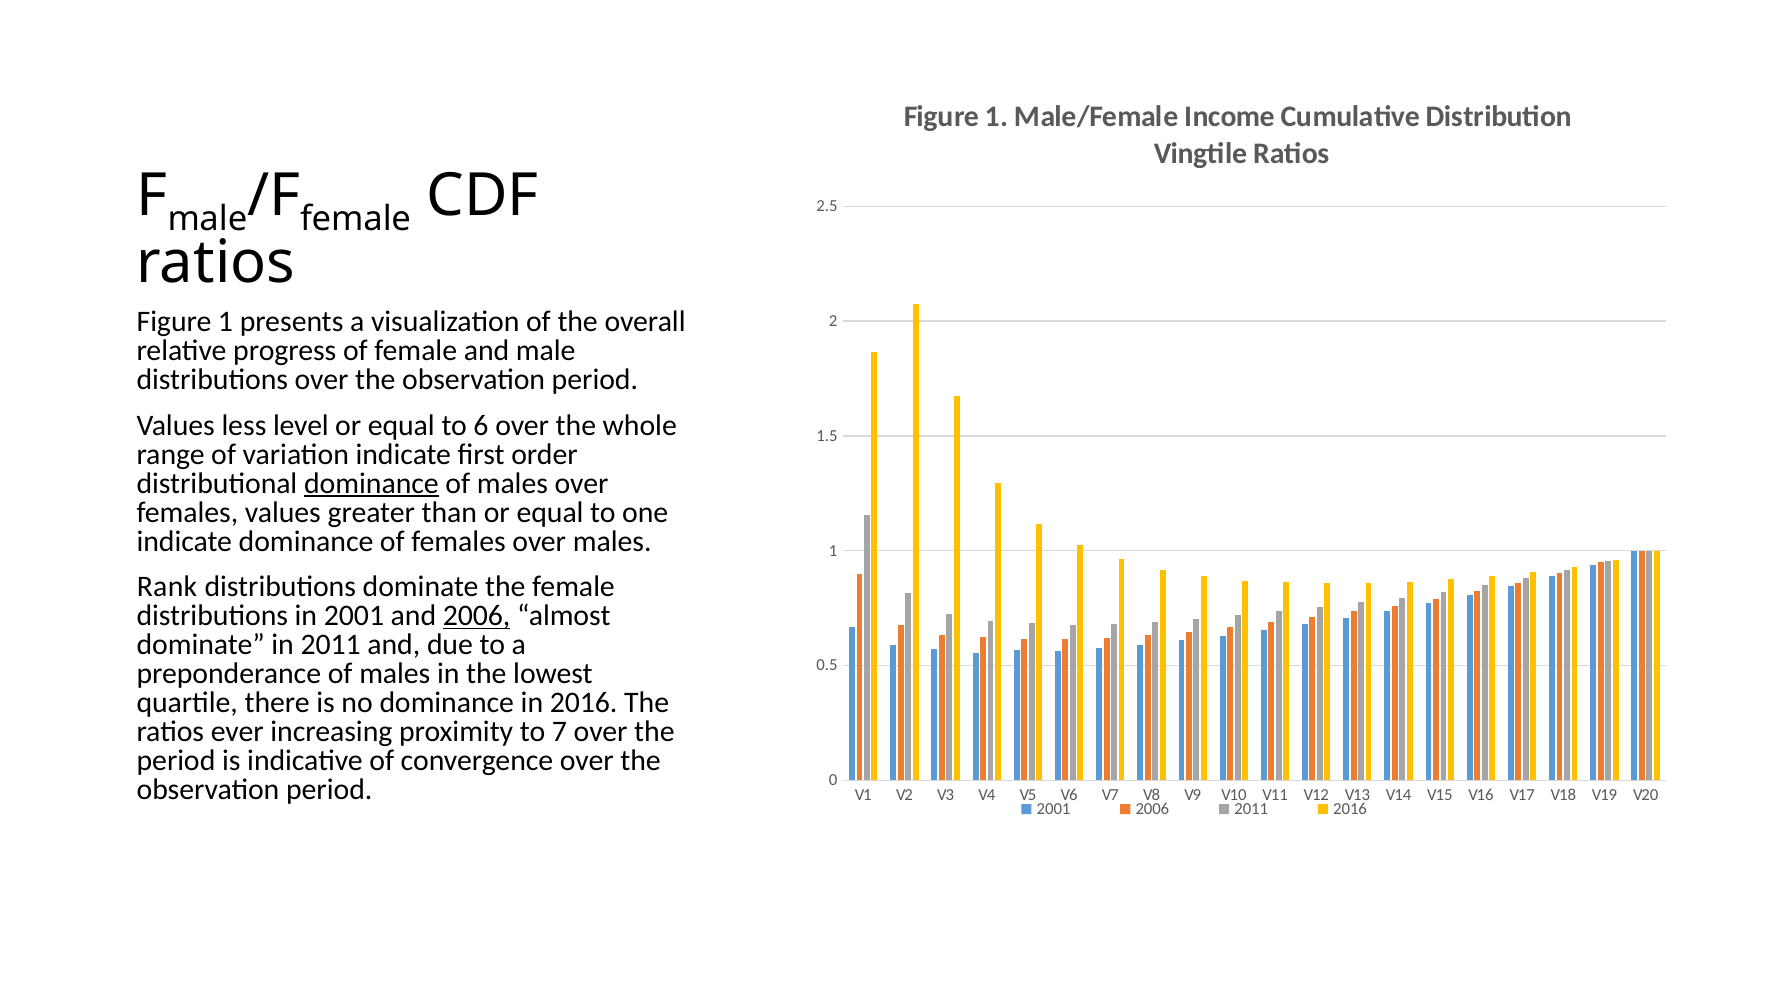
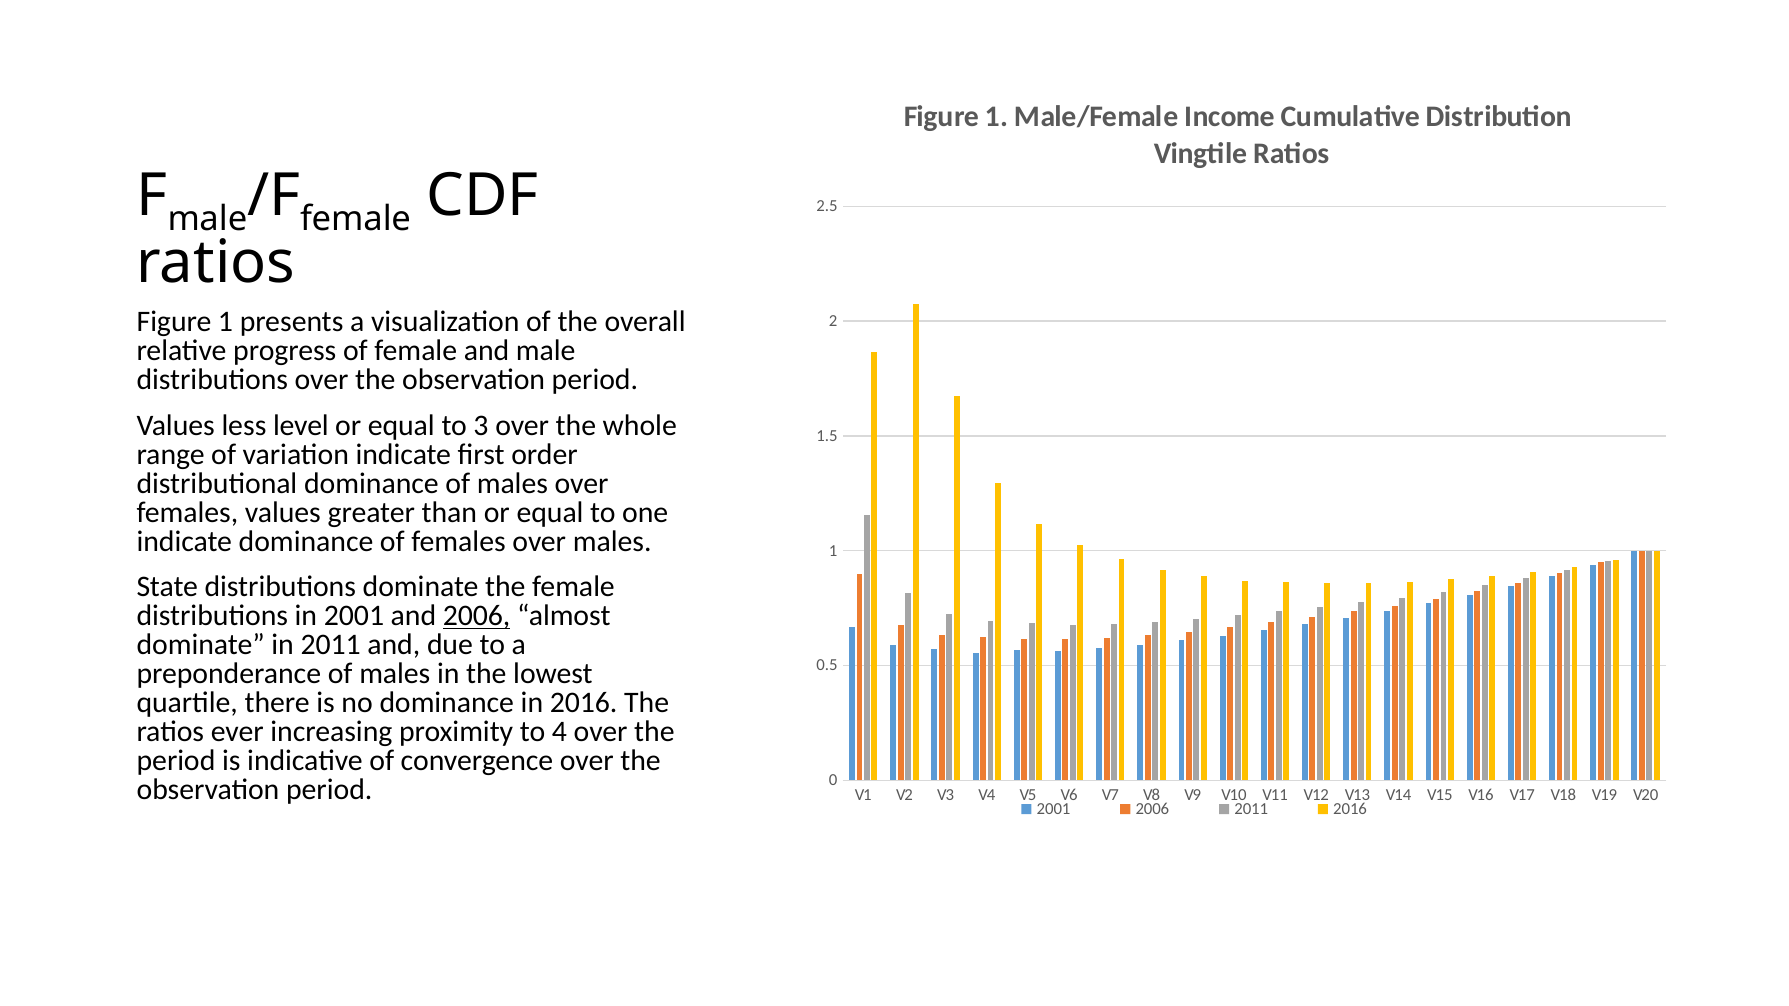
6: 6 -> 3
dominance at (371, 483) underline: present -> none
Rank: Rank -> State
7: 7 -> 4
